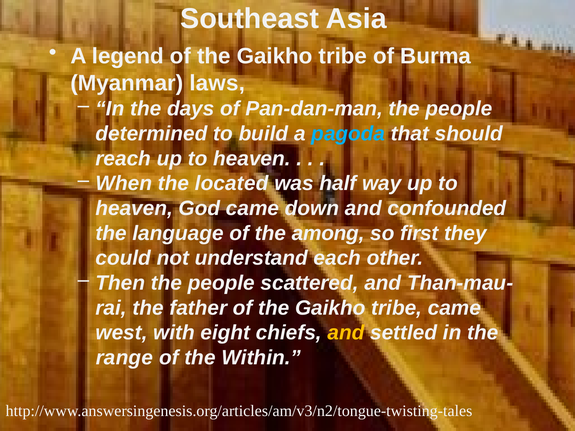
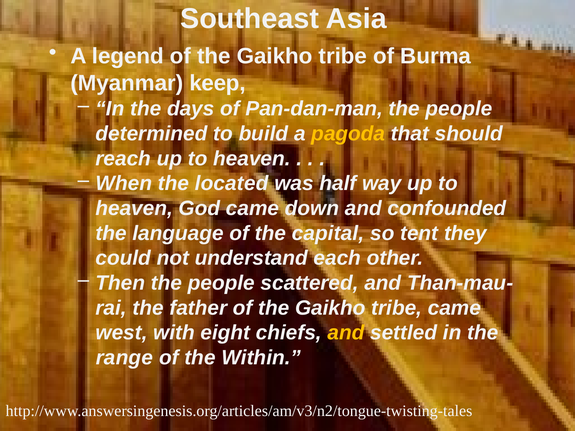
laws: laws -> keep
pagoda colour: light blue -> yellow
among: among -> capital
first: first -> tent
